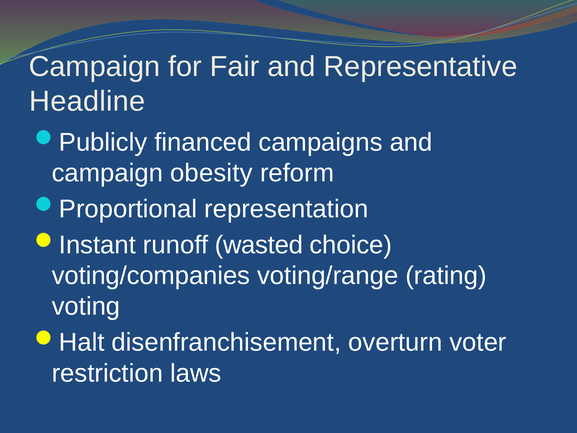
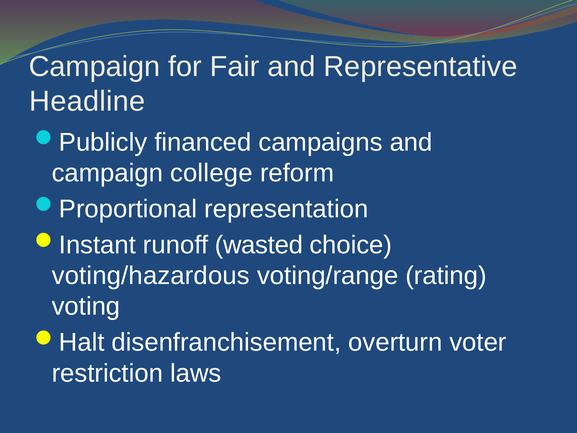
obesity: obesity -> college
voting/companies: voting/companies -> voting/hazardous
